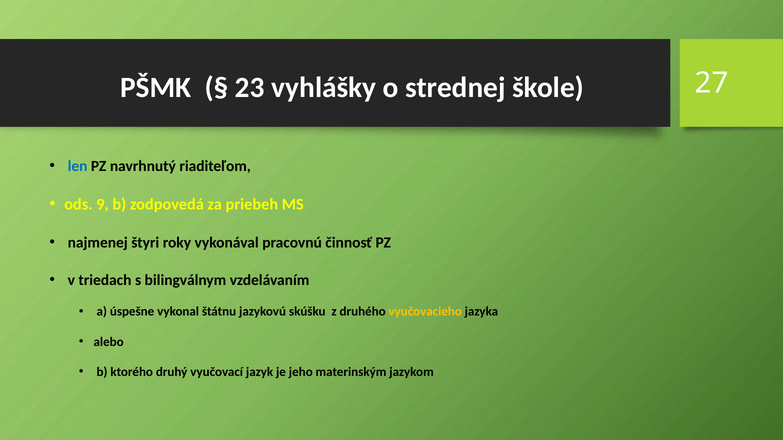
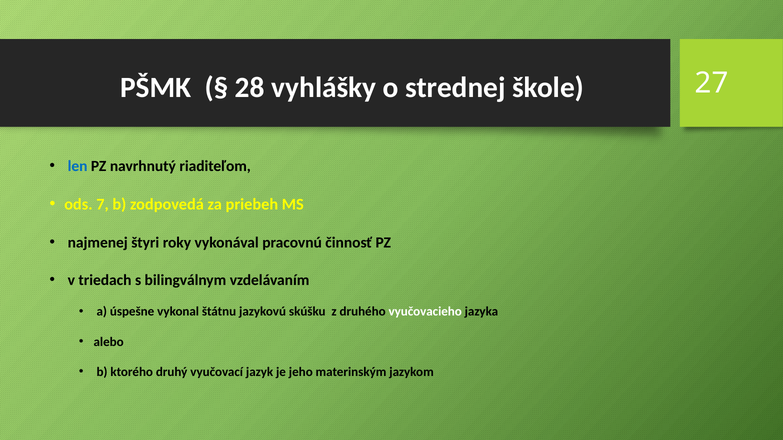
23: 23 -> 28
9: 9 -> 7
vyučovacieho colour: yellow -> white
